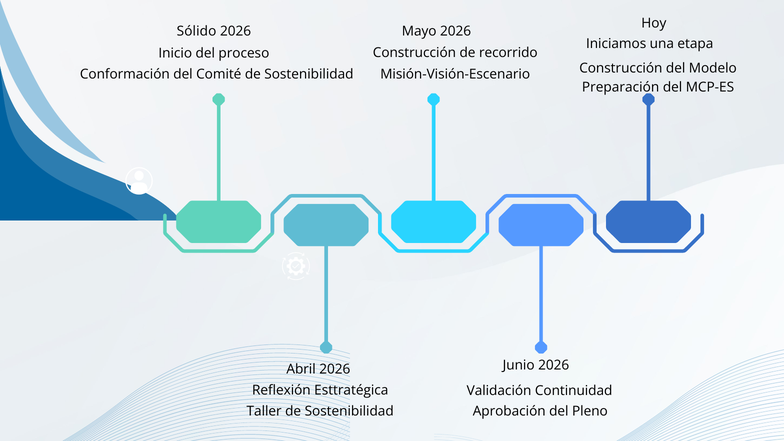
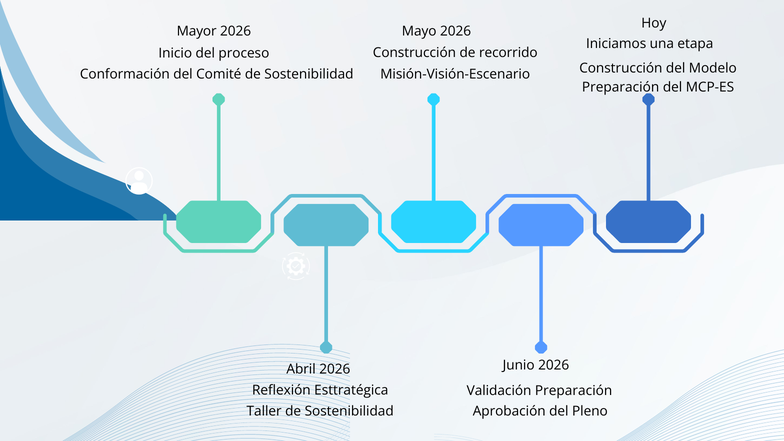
Sólido: Sólido -> Mayor
Validación Continuidad: Continuidad -> Preparación
